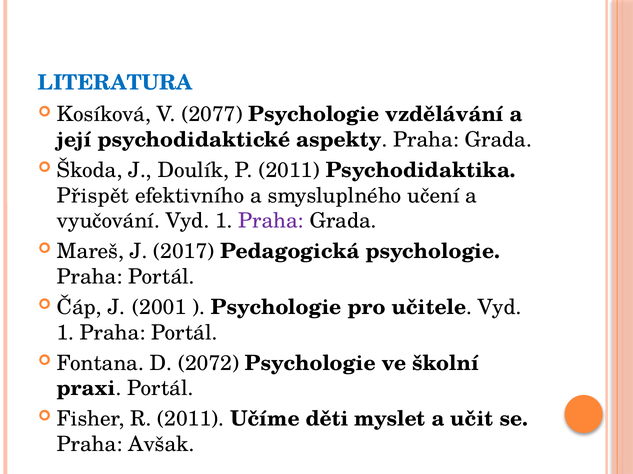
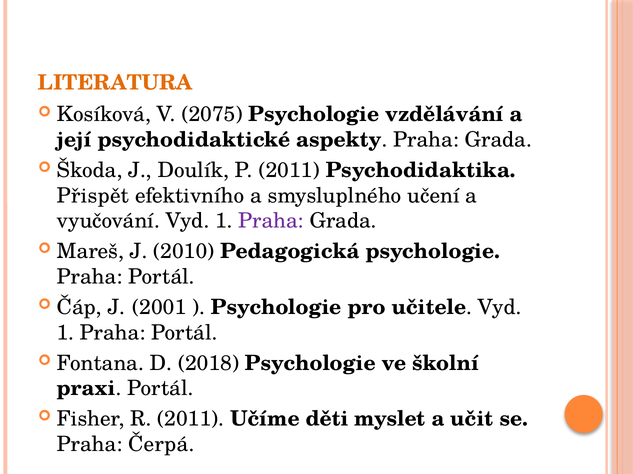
LITERATURA colour: blue -> orange
2077: 2077 -> 2075
2017: 2017 -> 2010
2072: 2072 -> 2018
Avšak: Avšak -> Čerpá
